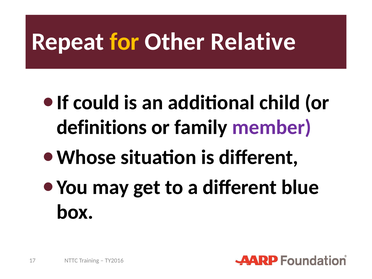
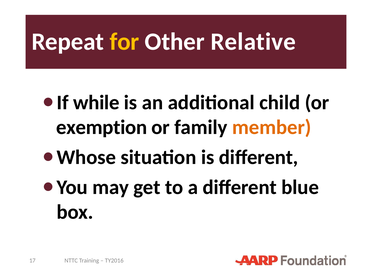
could: could -> while
definitions: definitions -> exemption
member colour: purple -> orange
